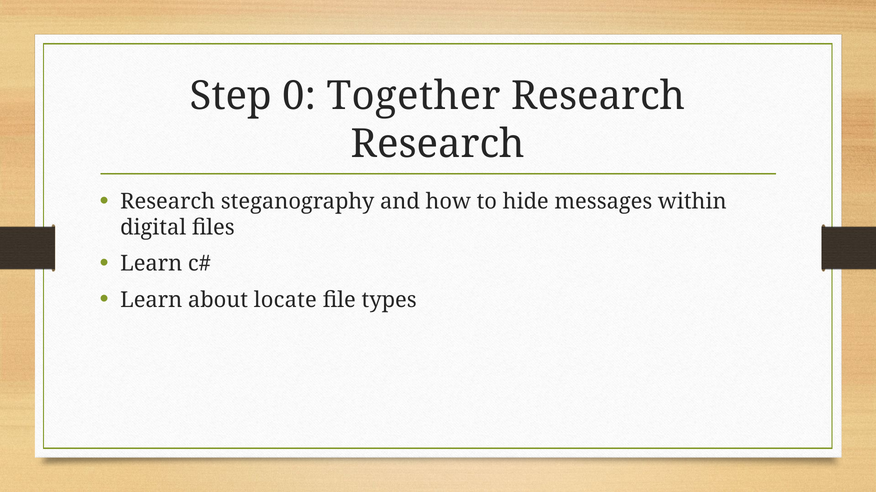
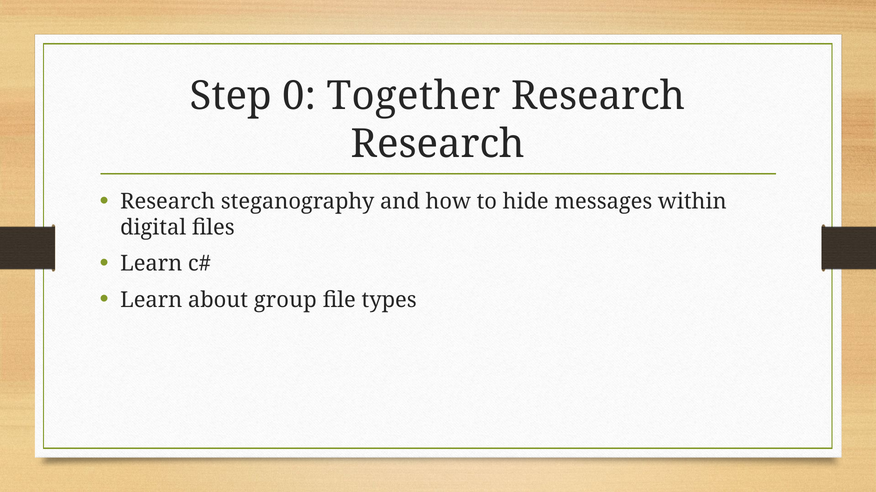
locate: locate -> group
